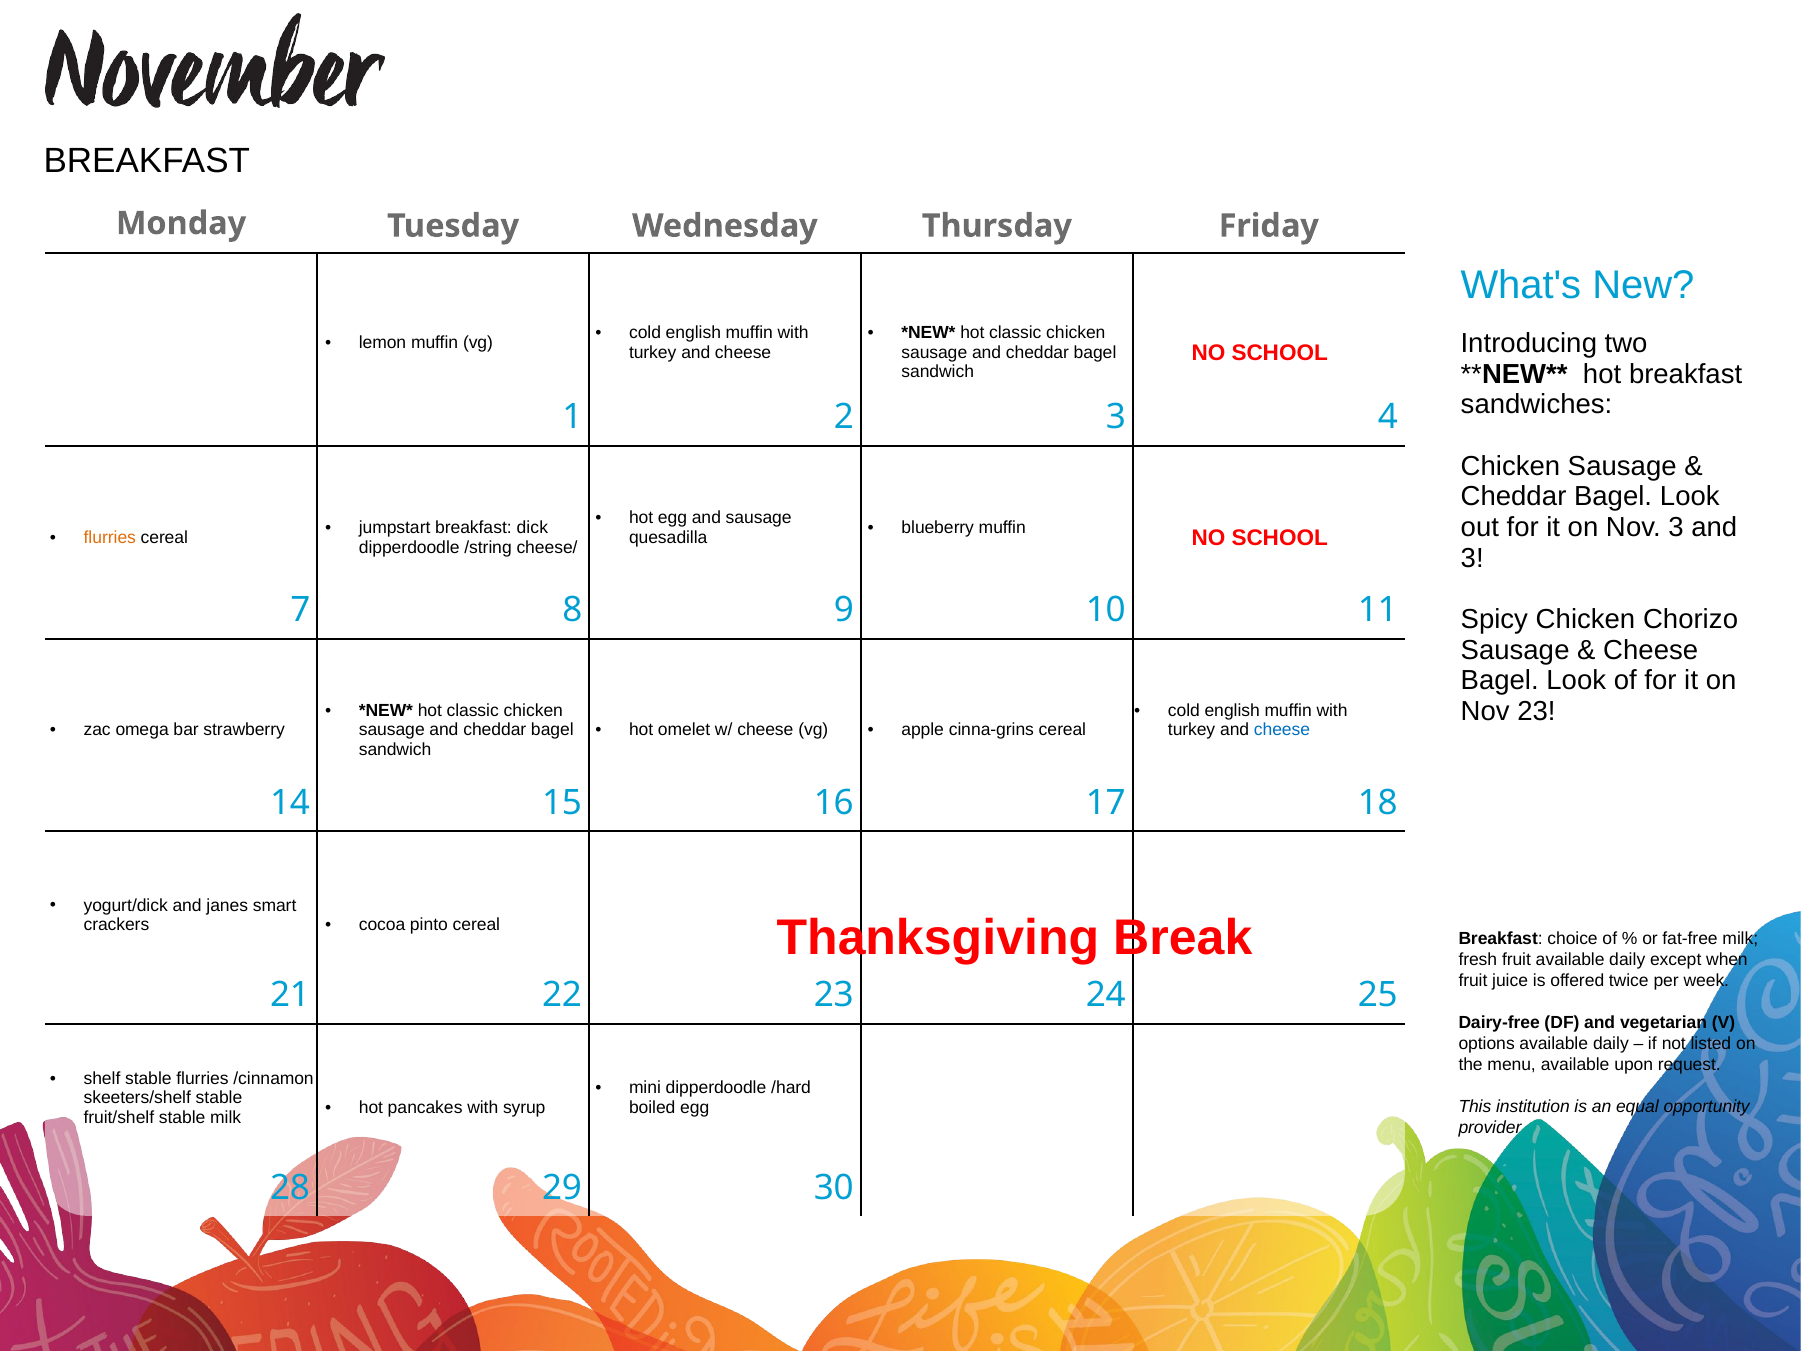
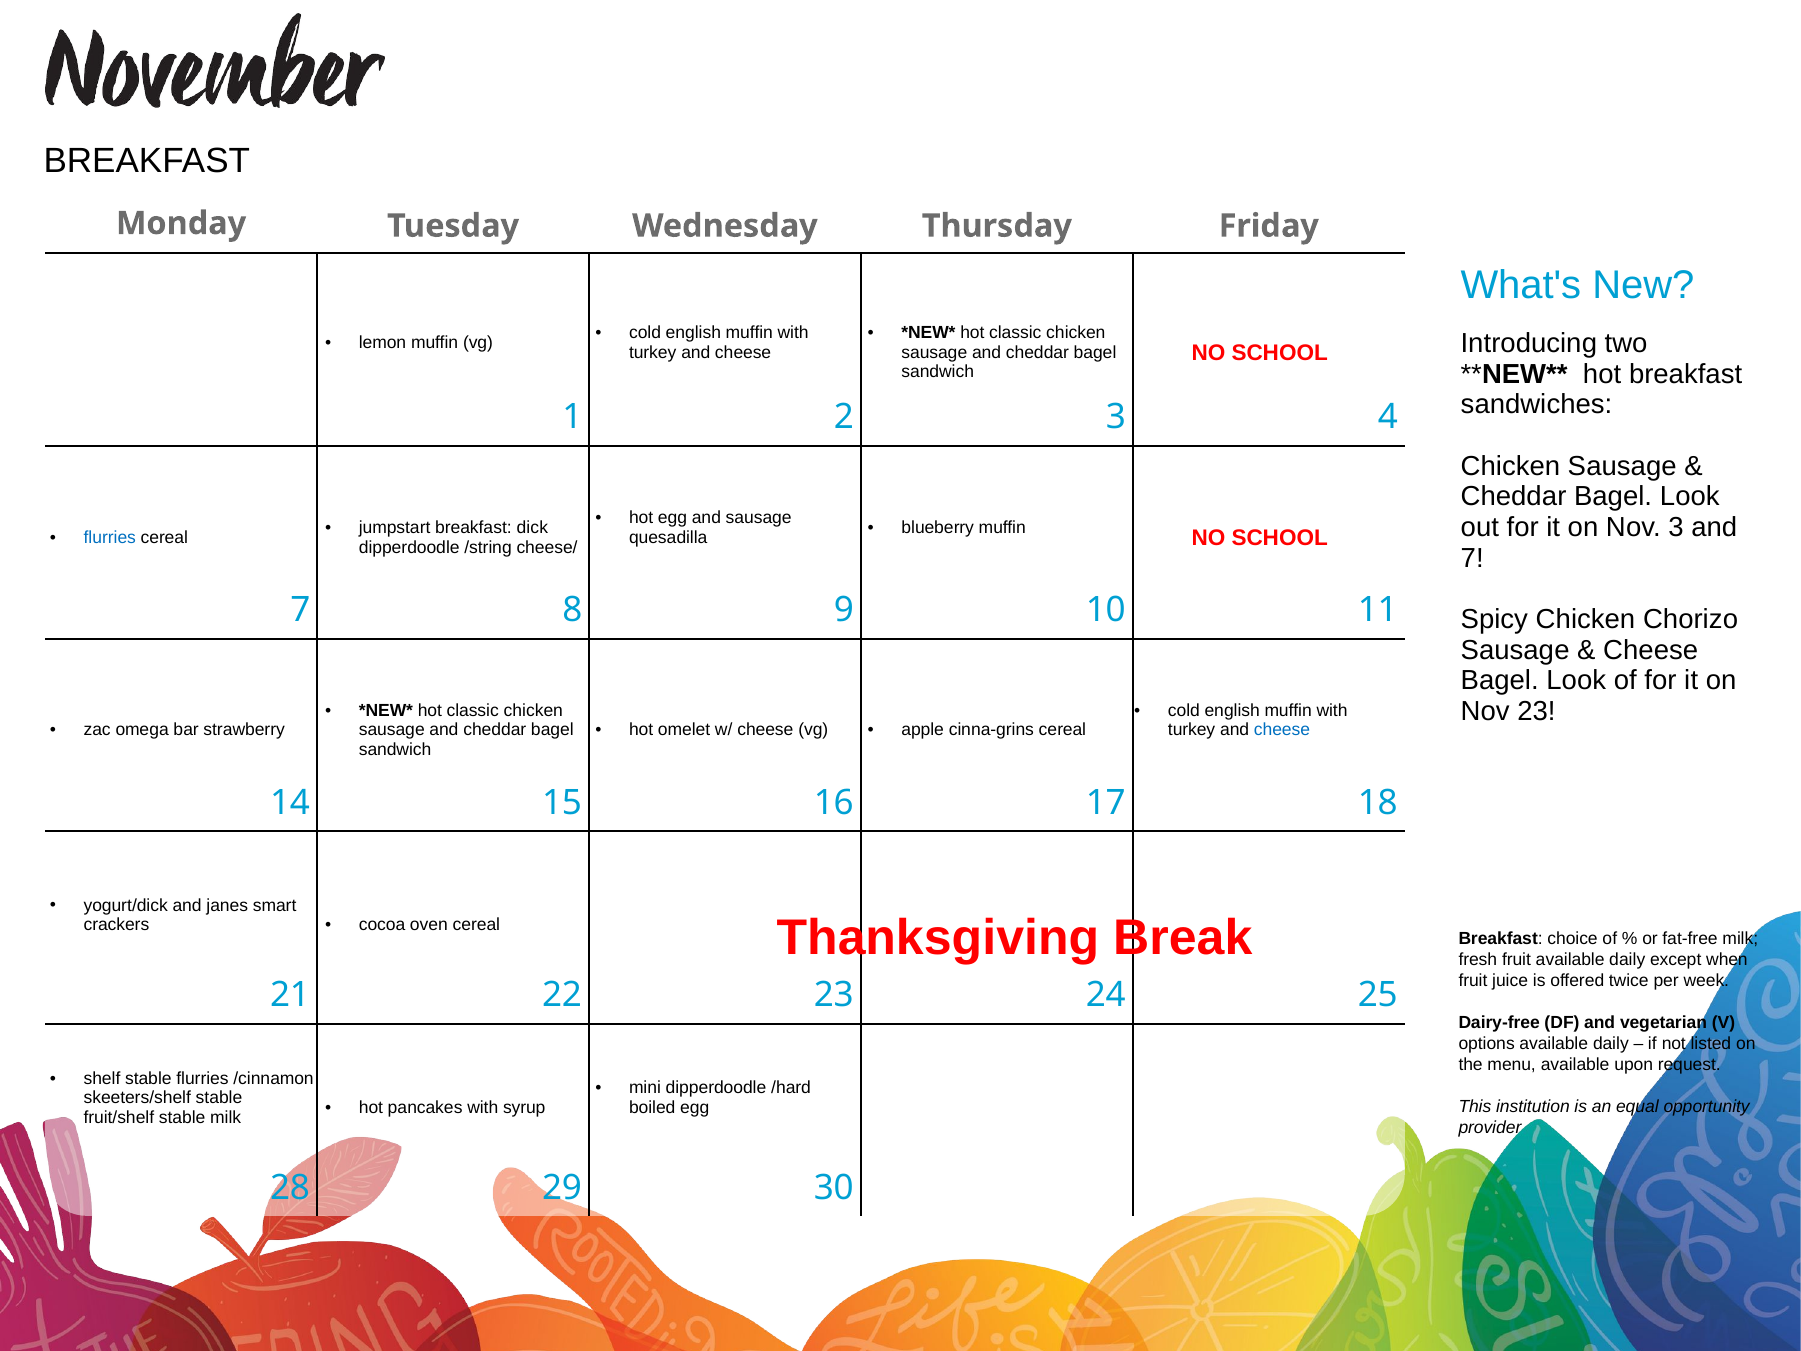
flurries at (110, 538) colour: orange -> blue
3 at (1472, 558): 3 -> 7
pinto: pinto -> oven
